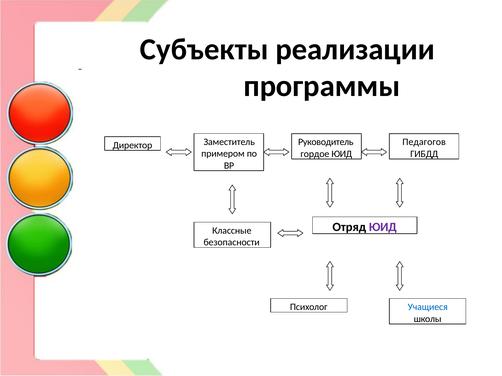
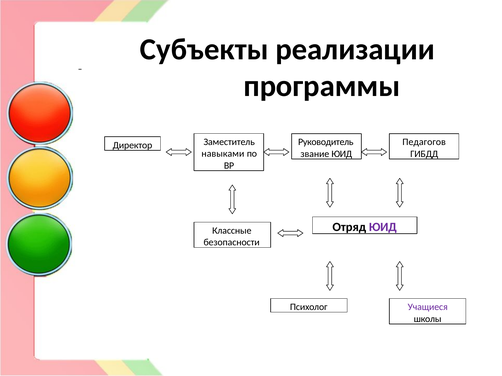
примером: примером -> навыками
гордое: гордое -> звание
Учащиеся colour: blue -> purple
